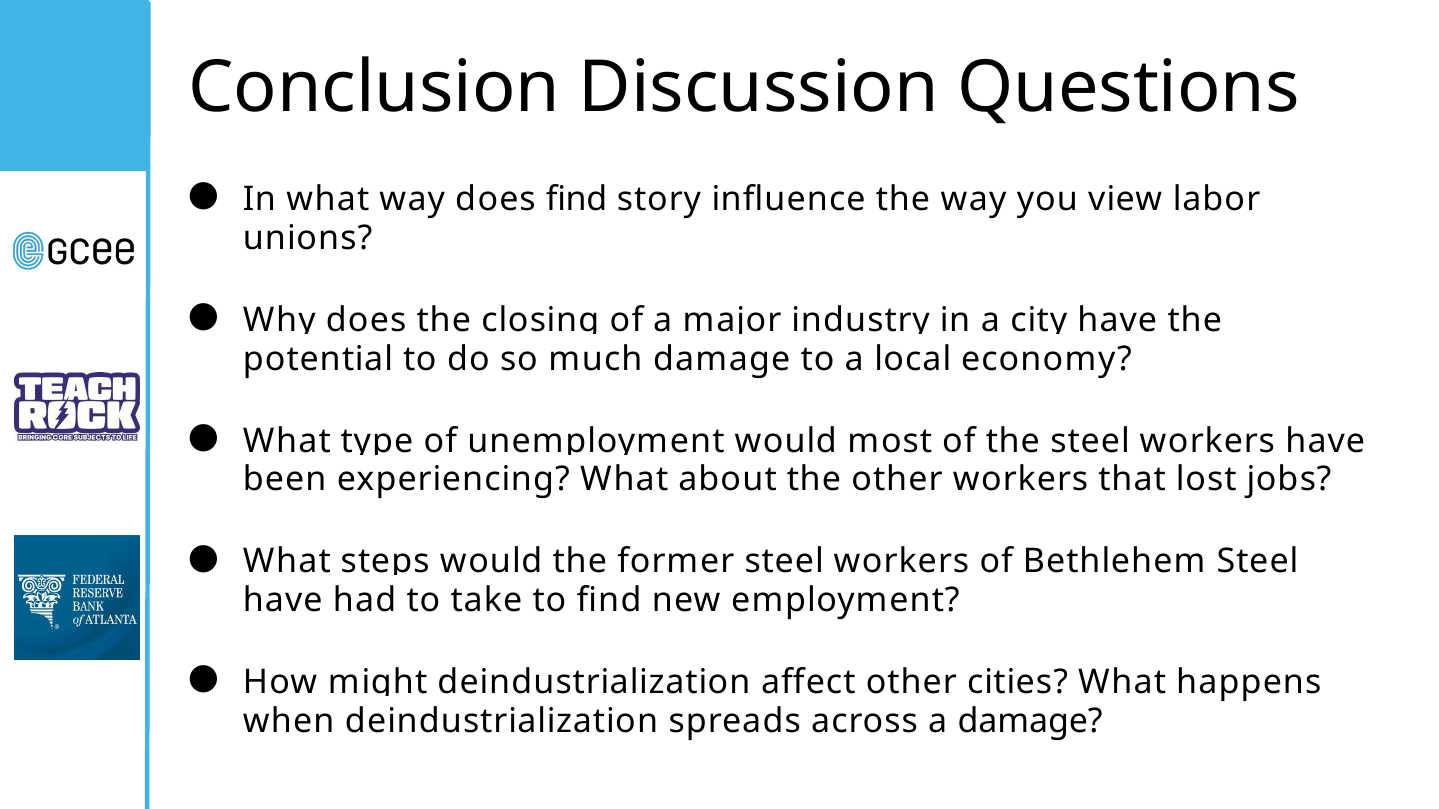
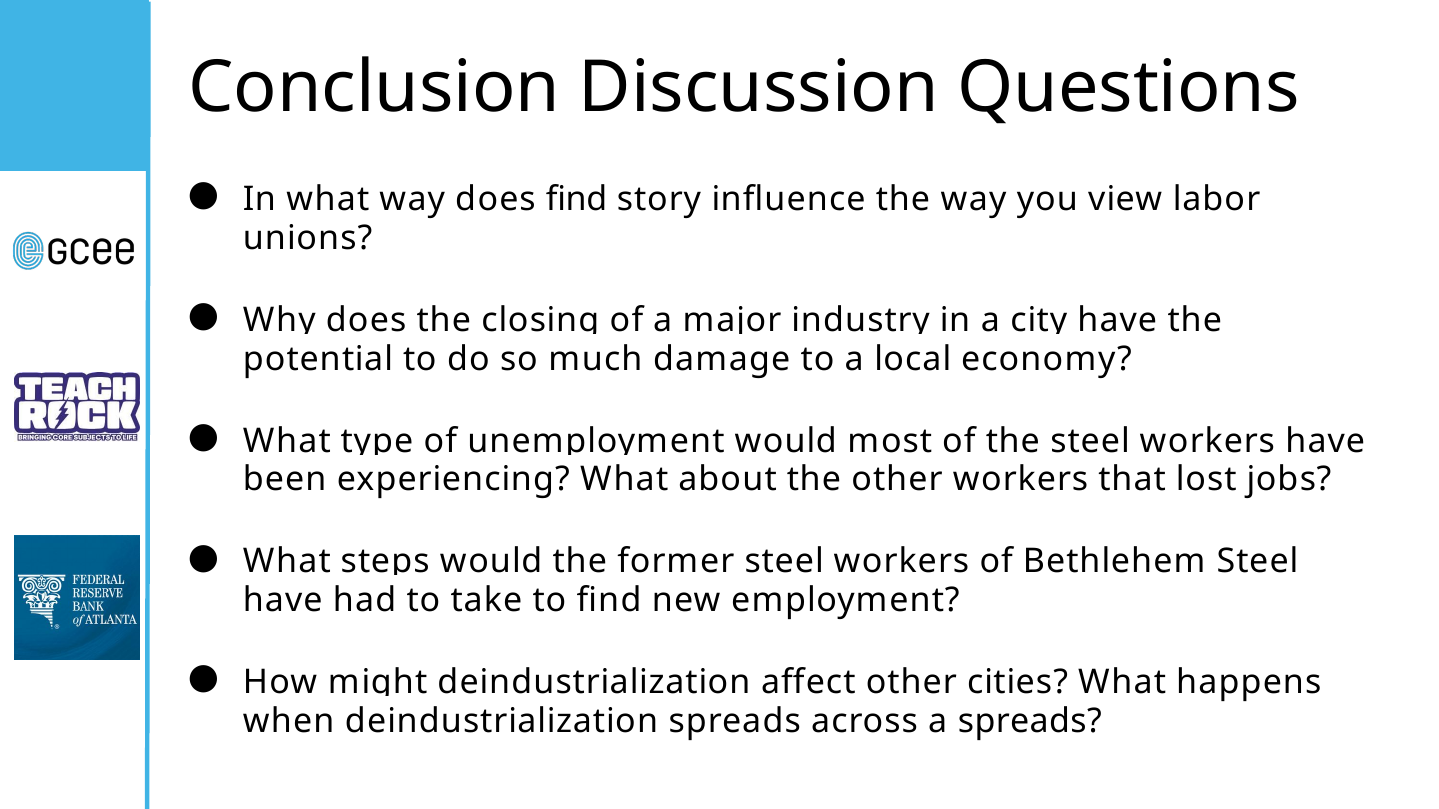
a damage: damage -> spreads
